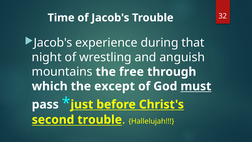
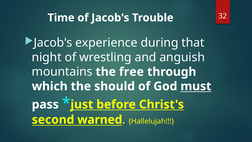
except: except -> should
second trouble: trouble -> warned
